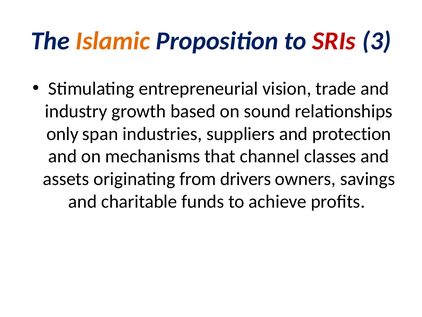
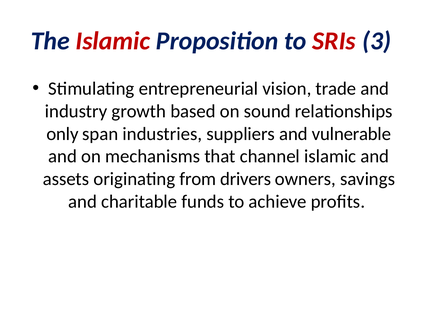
Islamic at (113, 41) colour: orange -> red
protection: protection -> vulnerable
channel classes: classes -> islamic
